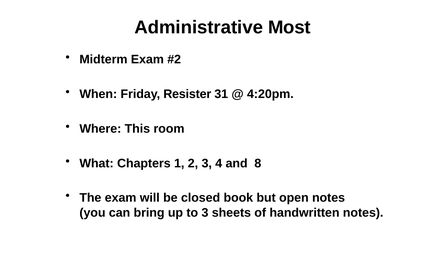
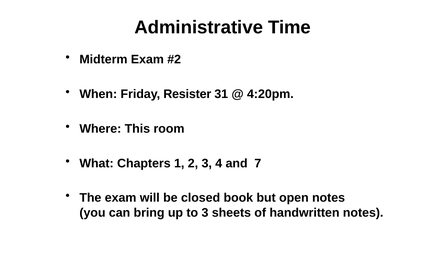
Most: Most -> Time
8: 8 -> 7
